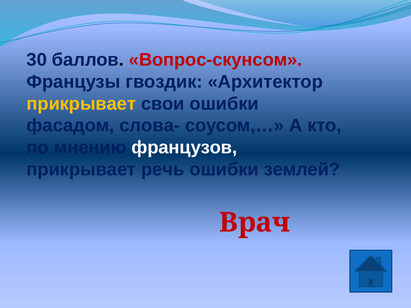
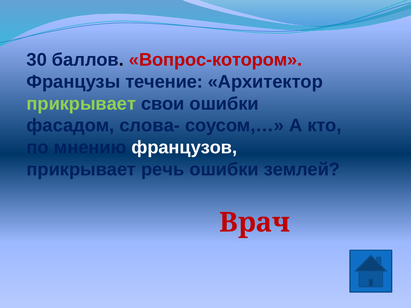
Вопрос-скунсом: Вопрос-скунсом -> Вопрос-котором
гвоздик: гвоздик -> течение
прикрывает at (81, 104) colour: yellow -> light green
